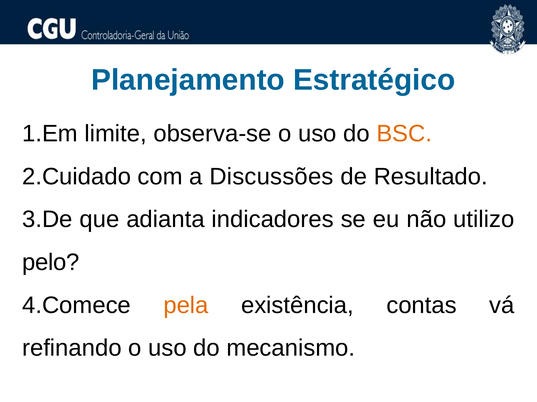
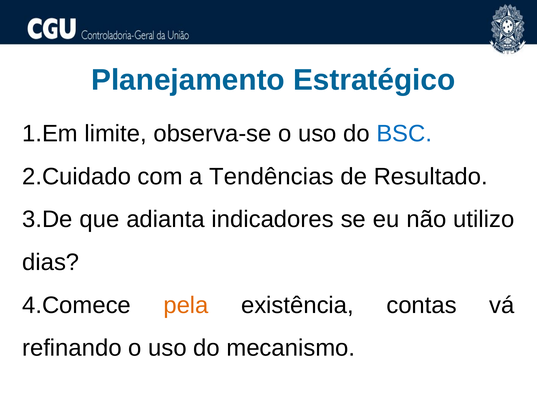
BSC colour: orange -> blue
Discussões: Discussões -> Tendências
pelo: pelo -> dias
